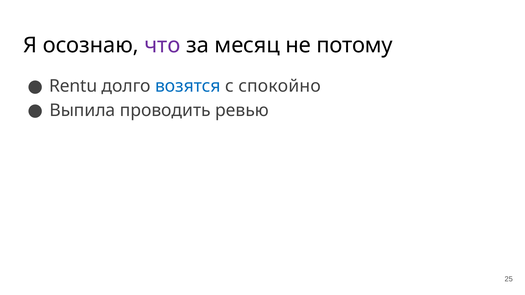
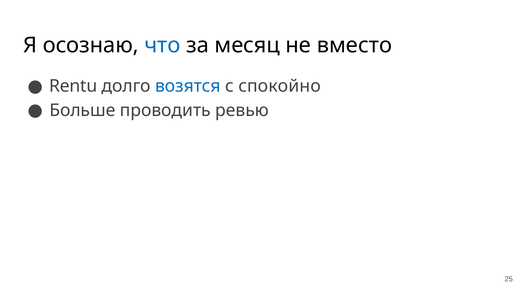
что colour: purple -> blue
потому: потому -> вместо
Выпила: Выпила -> Больше
